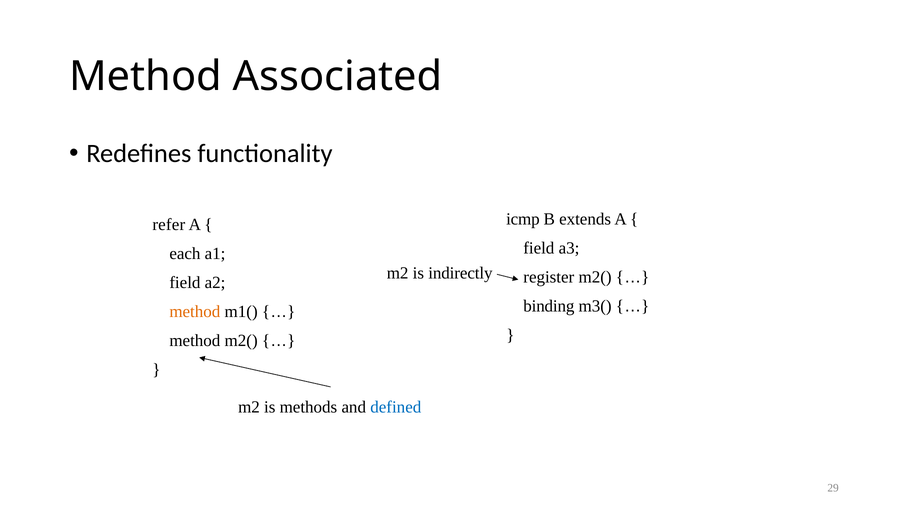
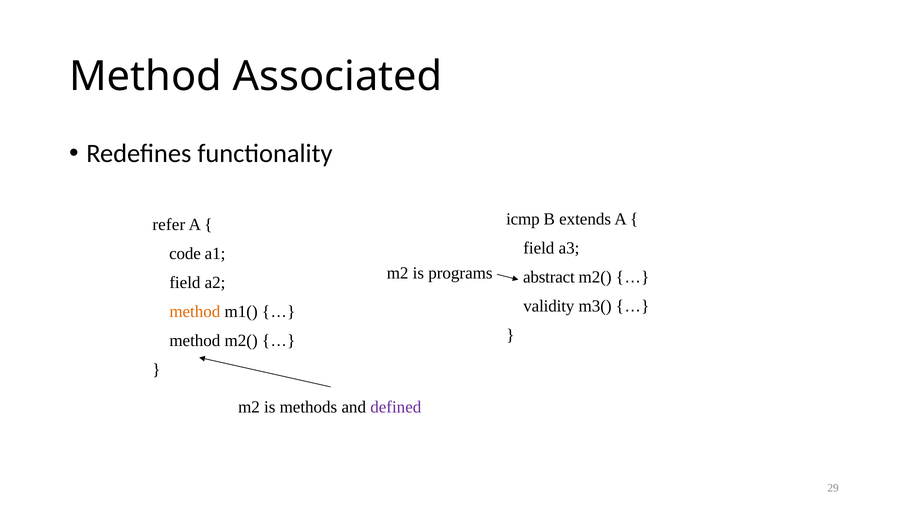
each: each -> code
indirectly: indirectly -> programs
register: register -> abstract
binding: binding -> validity
defined colour: blue -> purple
